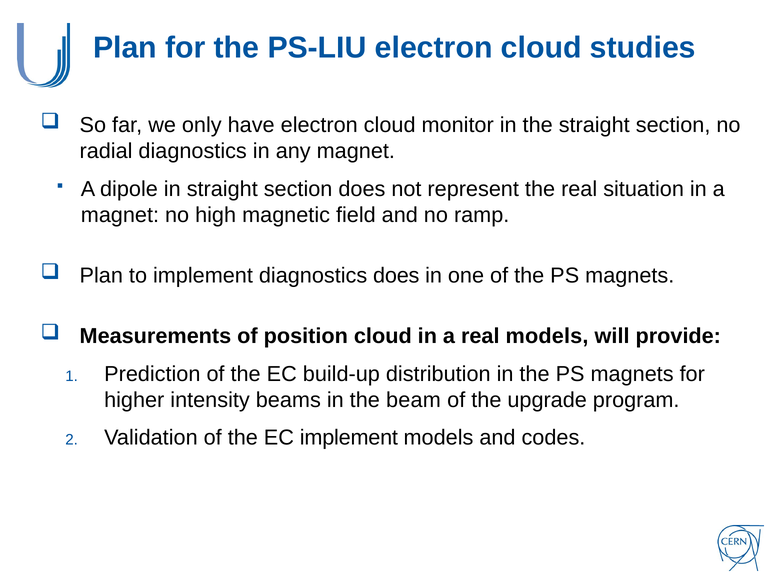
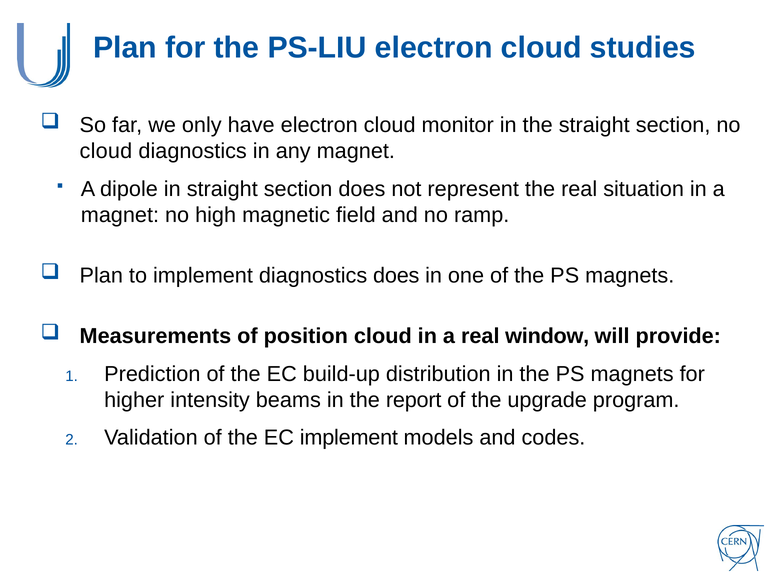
radial at (106, 151): radial -> cloud
real models: models -> window
beam: beam -> report
